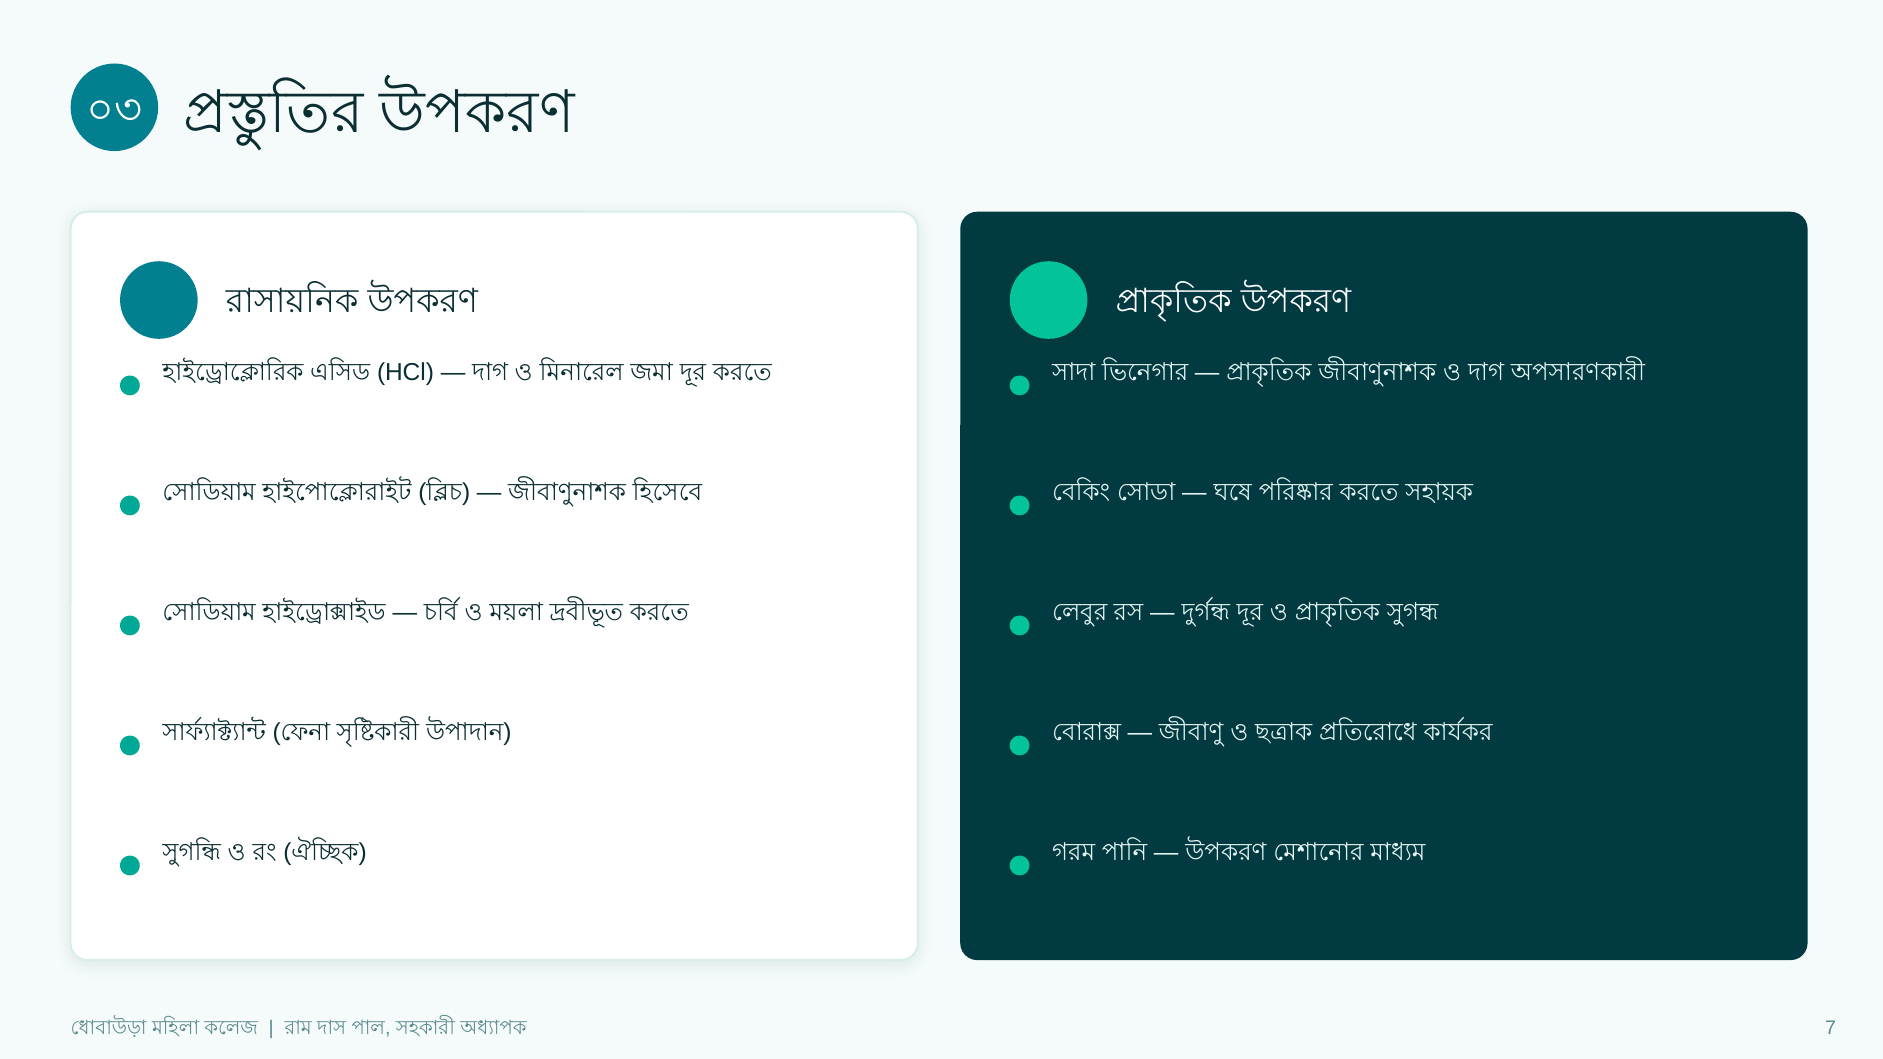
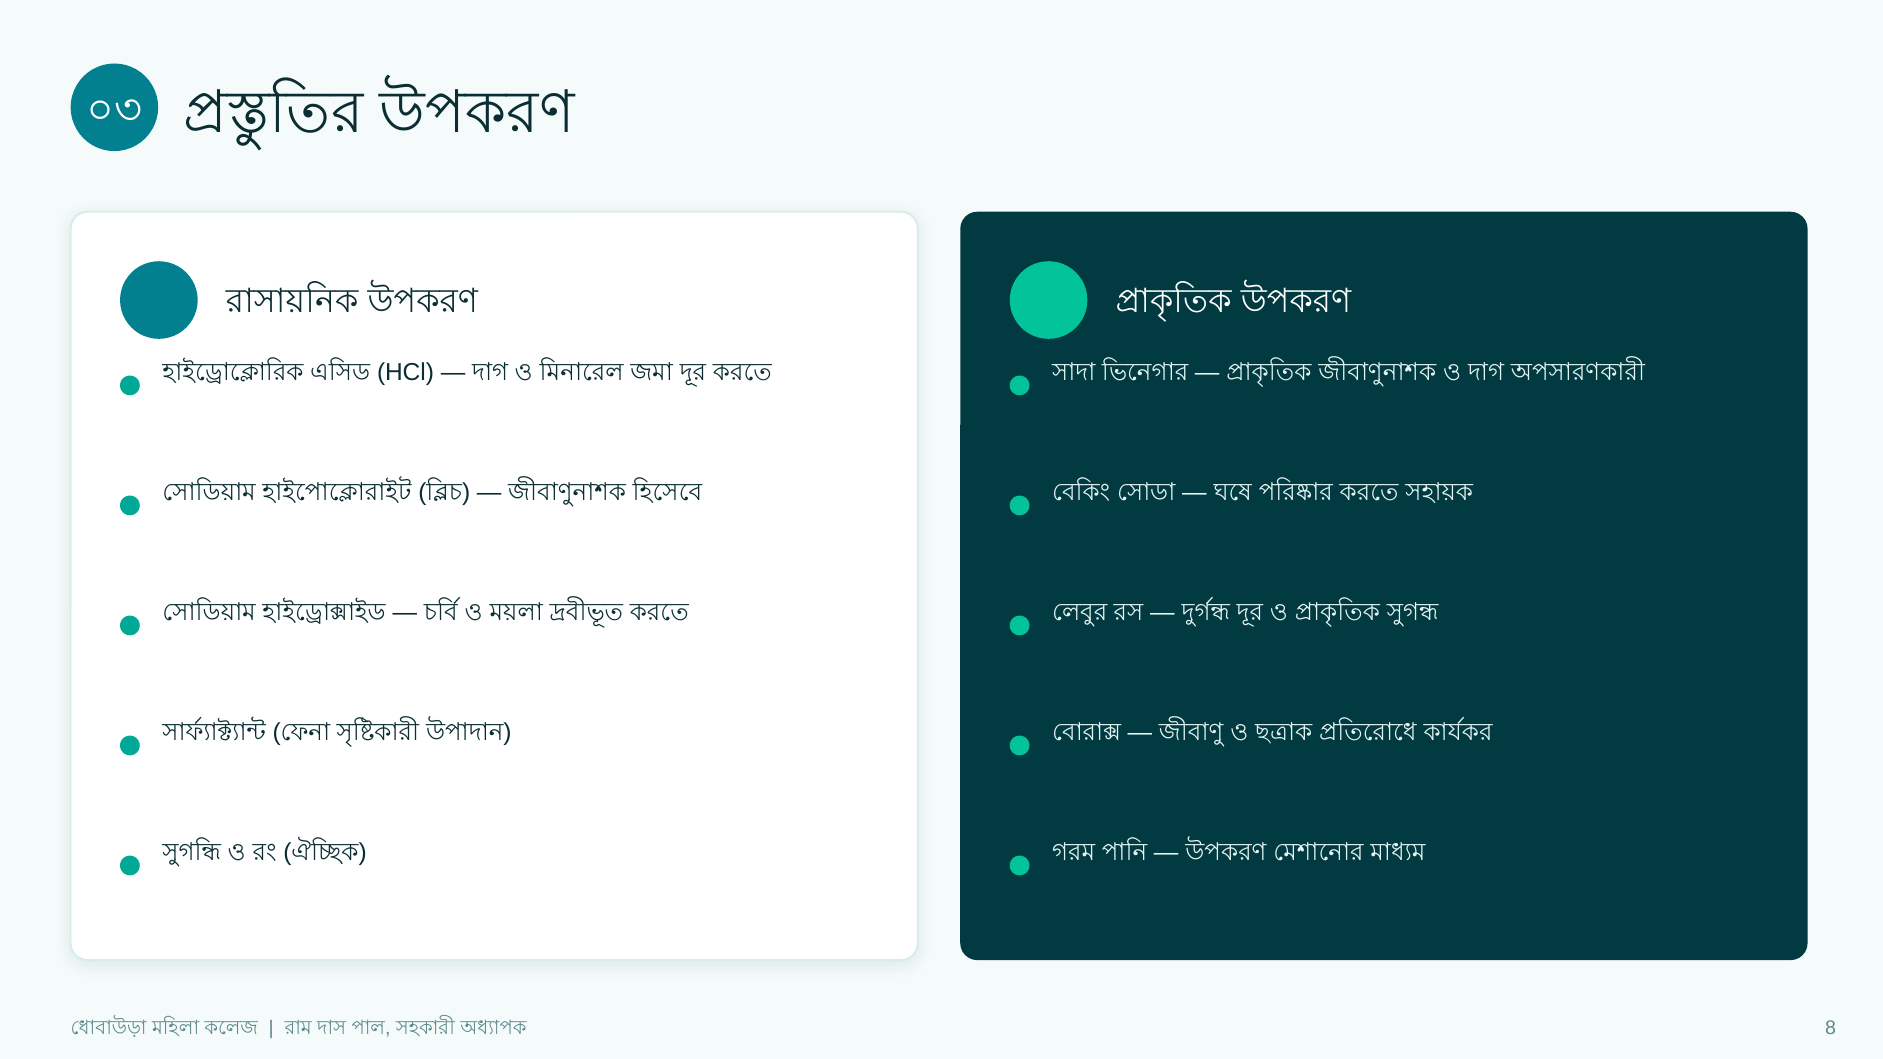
7: 7 -> 8
